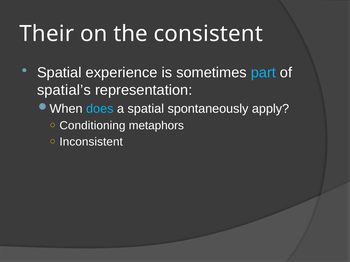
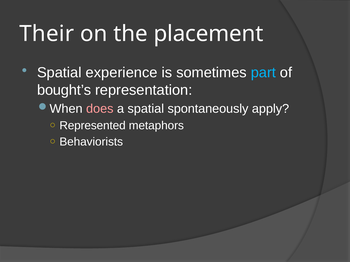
consistent: consistent -> placement
spatial’s: spatial’s -> bought’s
does colour: light blue -> pink
Conditioning: Conditioning -> Represented
Inconsistent: Inconsistent -> Behaviorists
